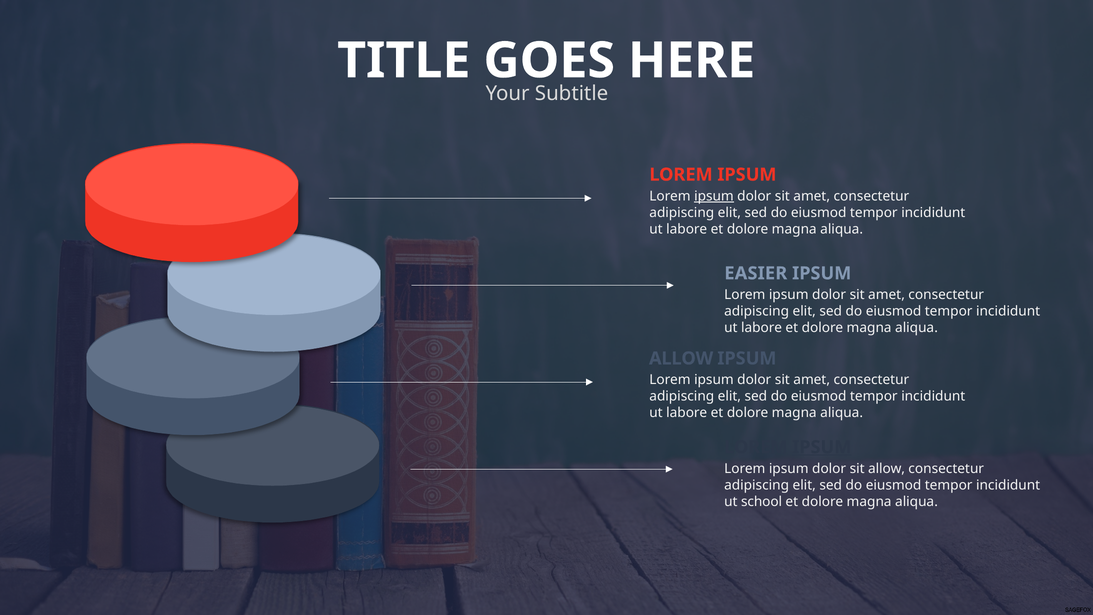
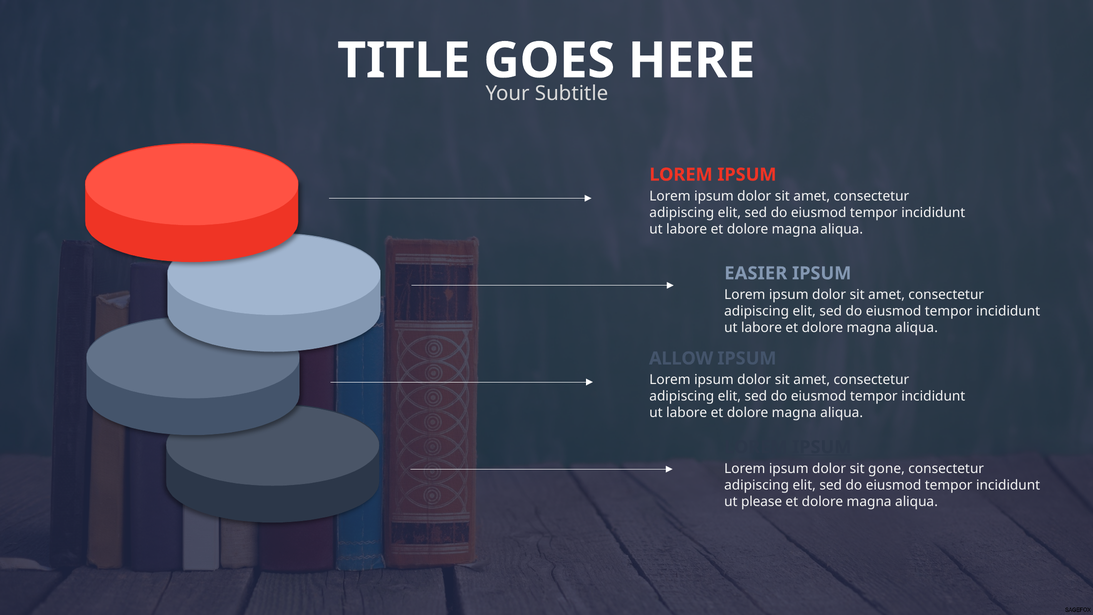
ipsum at (714, 196) underline: present -> none
sit allow: allow -> gone
school: school -> please
